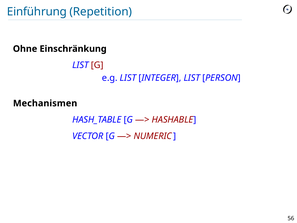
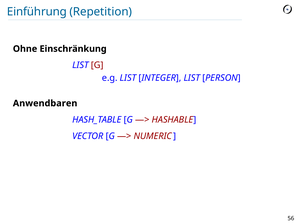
Mechanismen: Mechanismen -> Anwendbaren
